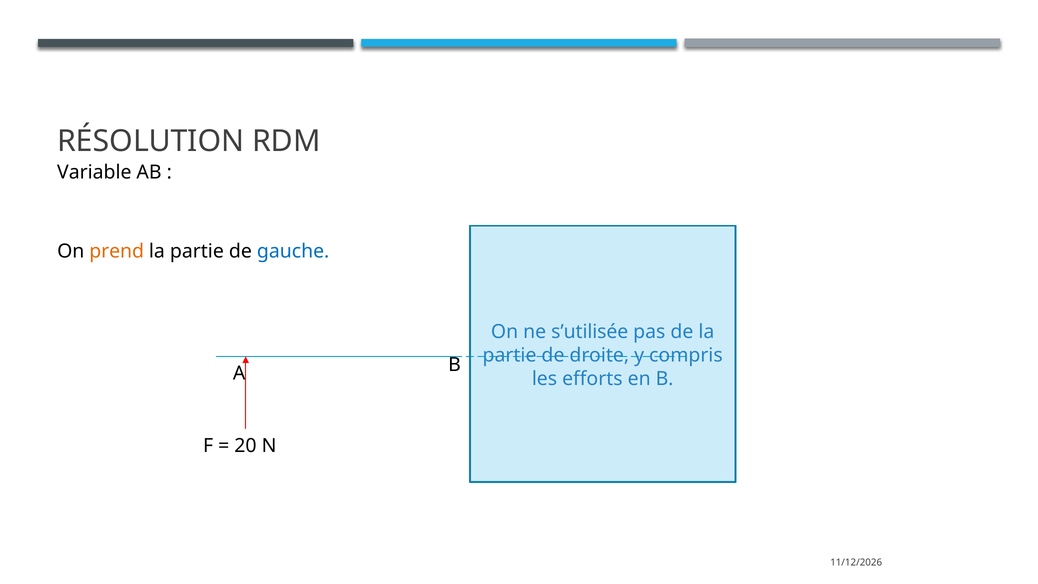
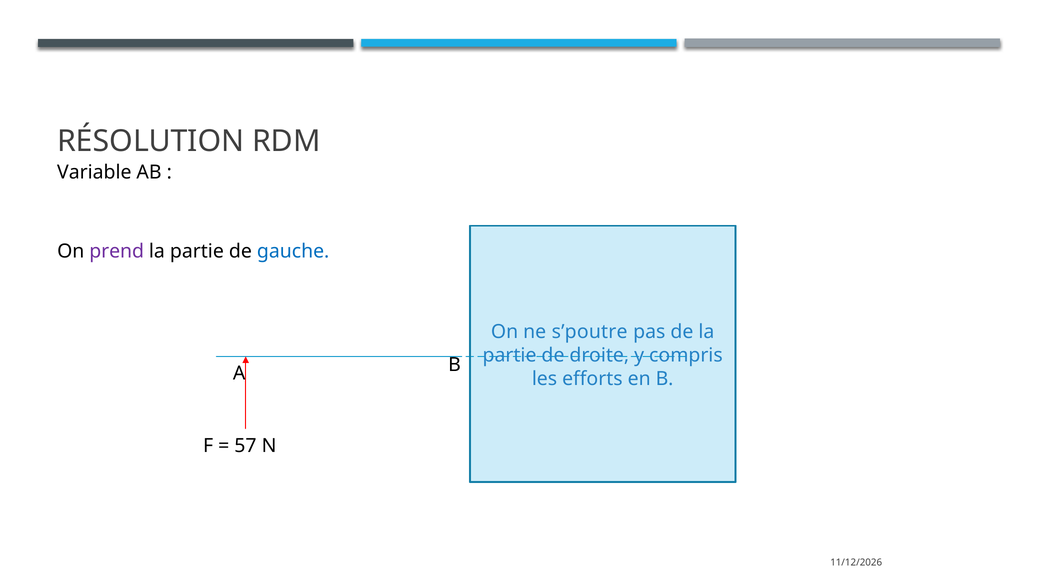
prend colour: orange -> purple
s’utilisée: s’utilisée -> s’poutre
20: 20 -> 57
